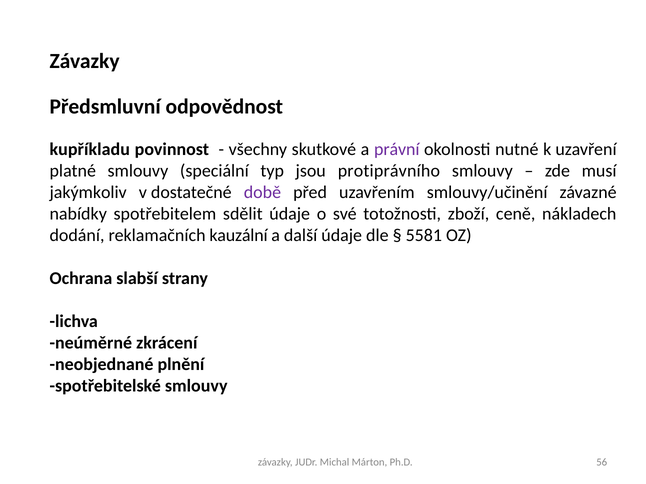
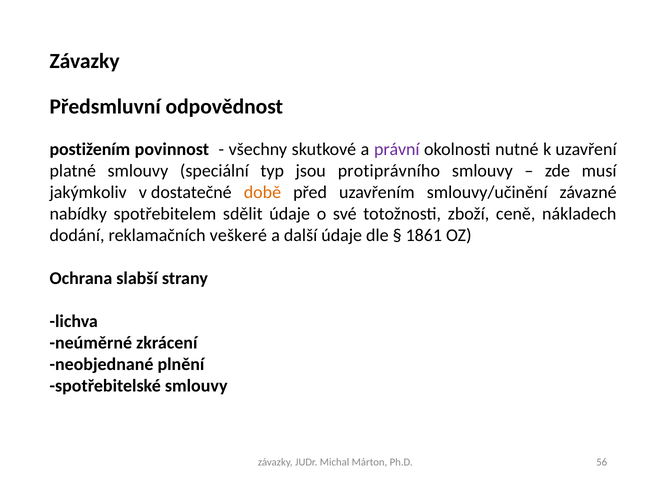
kupříkladu: kupříkladu -> postižením
době colour: purple -> orange
kauzální: kauzální -> veškeré
5581: 5581 -> 1861
